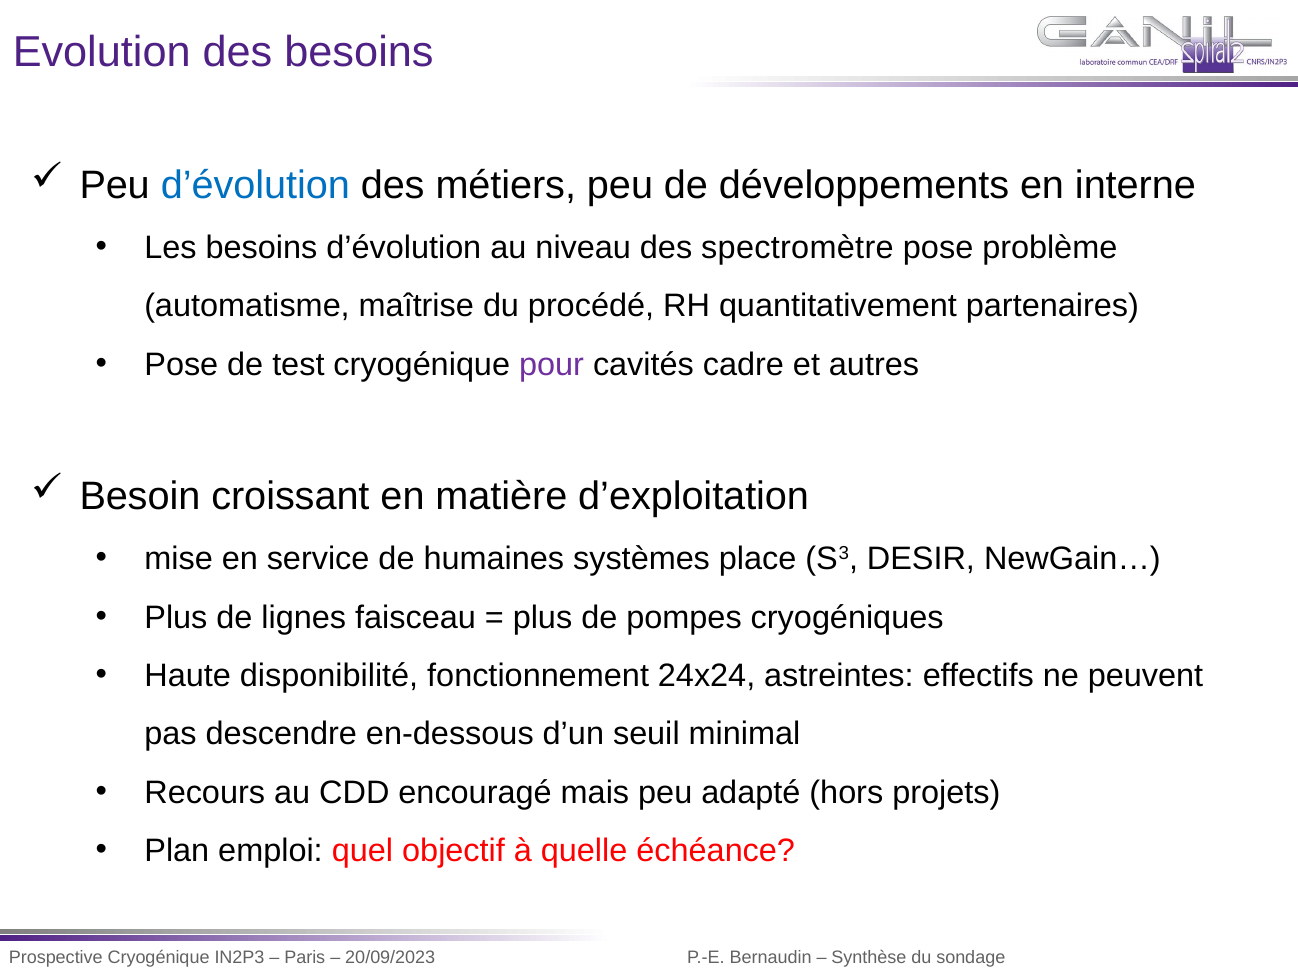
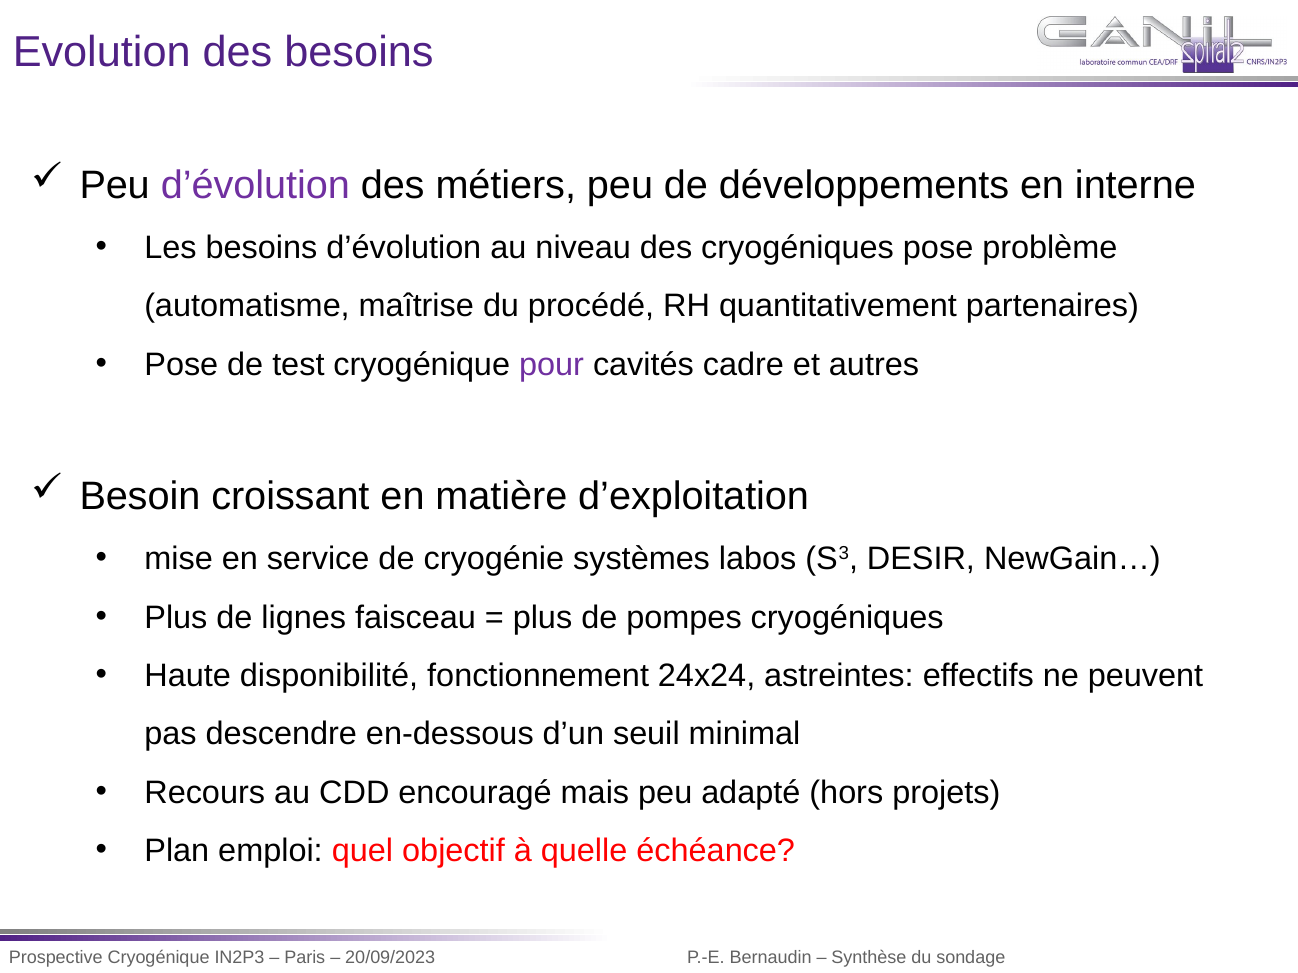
d’évolution at (255, 186) colour: blue -> purple
des spectromètre: spectromètre -> cryogéniques
humaines: humaines -> cryogénie
place: place -> labos
